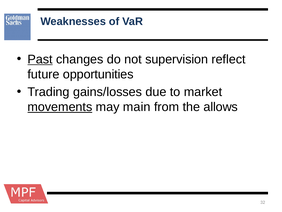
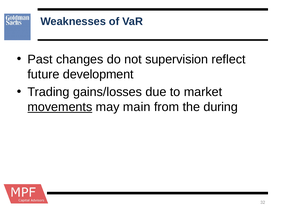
Past underline: present -> none
opportunities: opportunities -> development
allows: allows -> during
